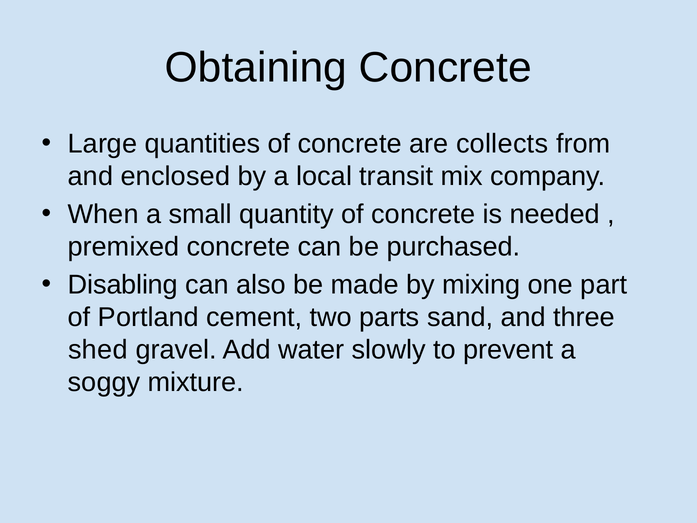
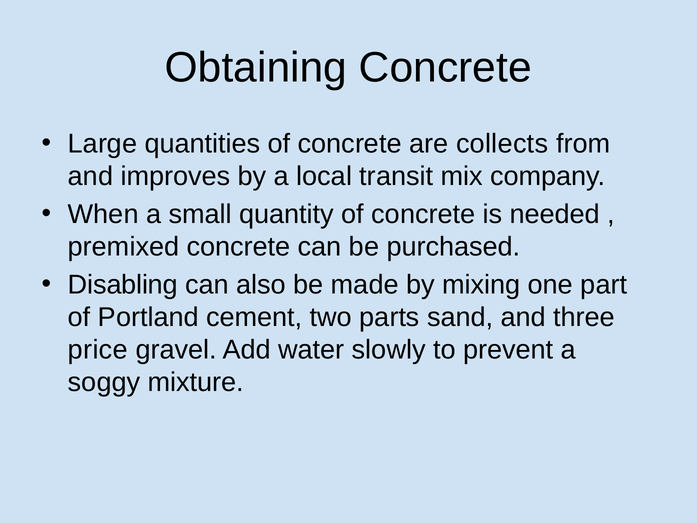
enclosed: enclosed -> improves
shed: shed -> price
